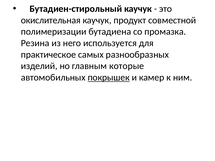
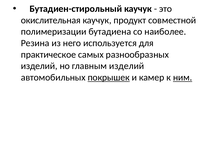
промазка: промазка -> наиболее
главным которые: которые -> изделий
ним underline: none -> present
